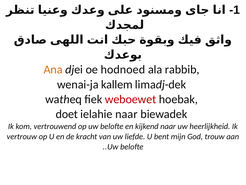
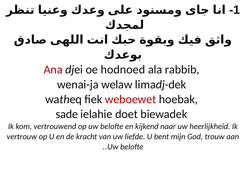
Ana colour: orange -> red
kallem: kallem -> welaw
doet: doet -> sade
ielahie naar: naar -> doet
